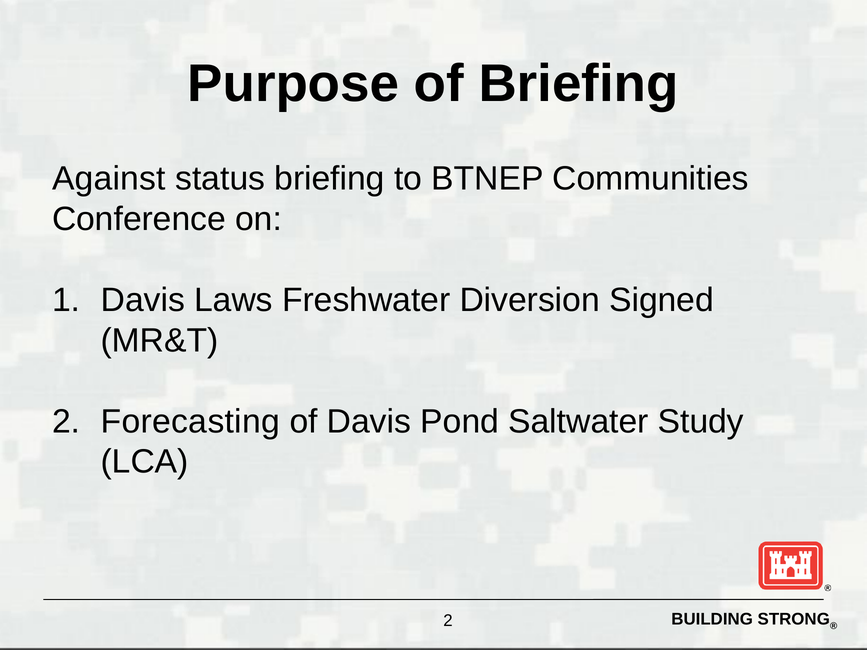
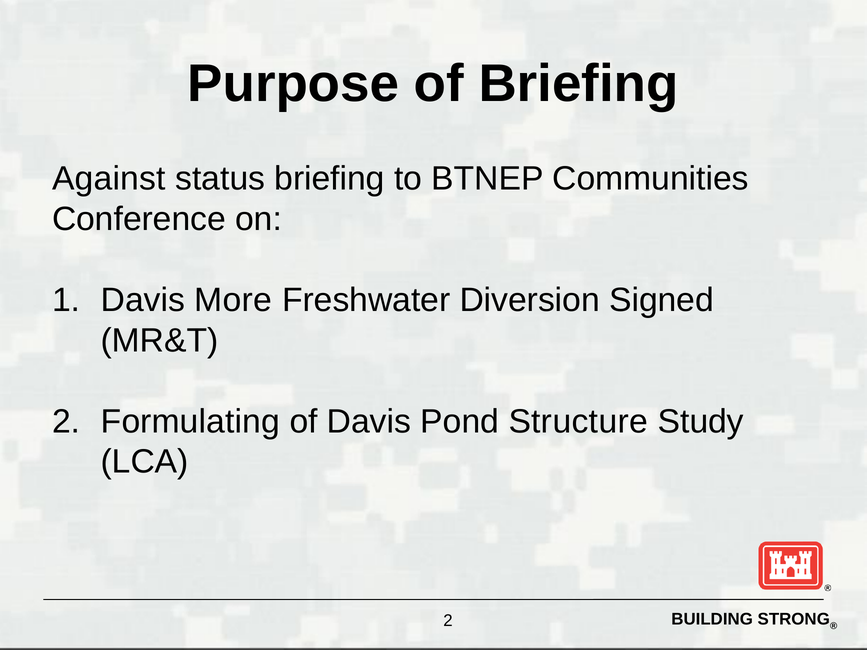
Laws: Laws -> More
Forecasting: Forecasting -> Formulating
Saltwater: Saltwater -> Structure
